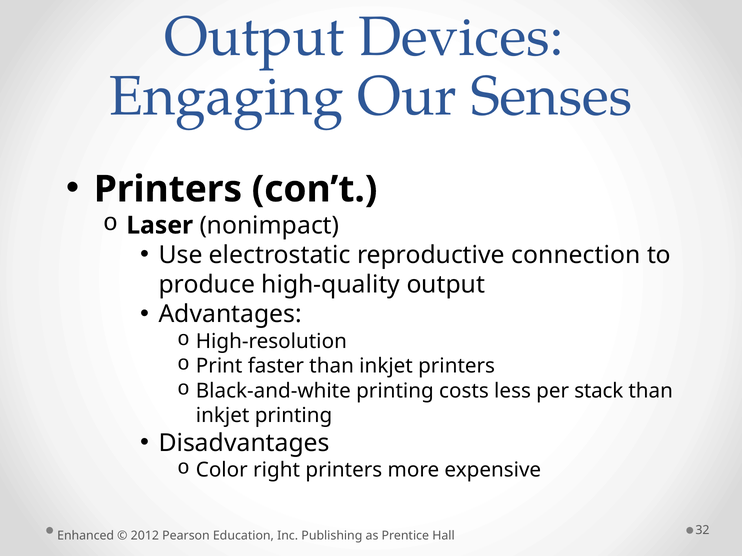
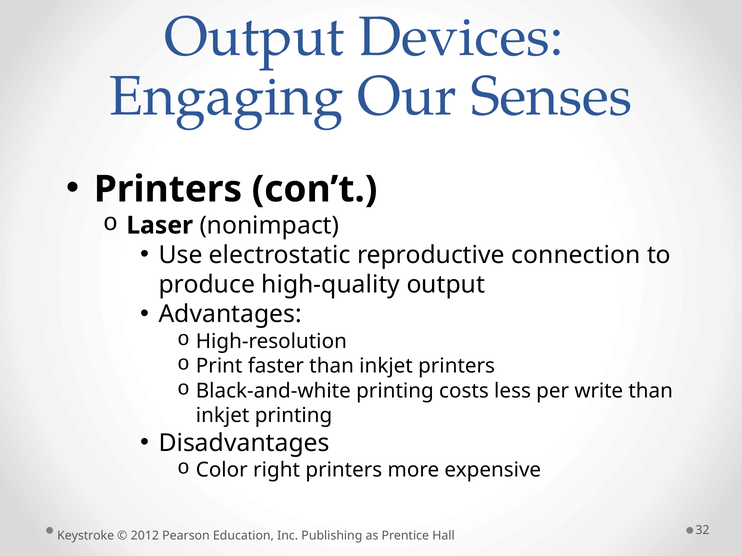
stack: stack -> write
Enhanced: Enhanced -> Keystroke
